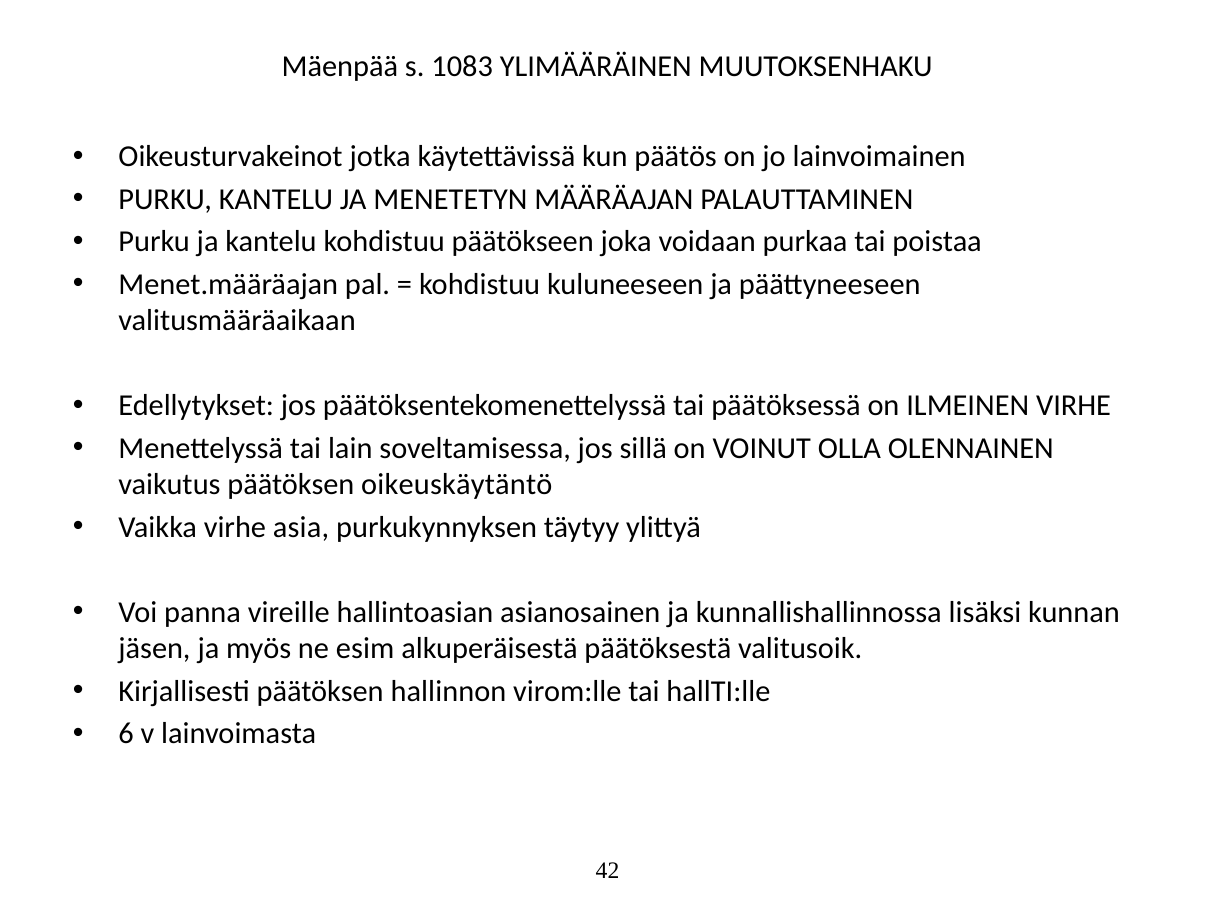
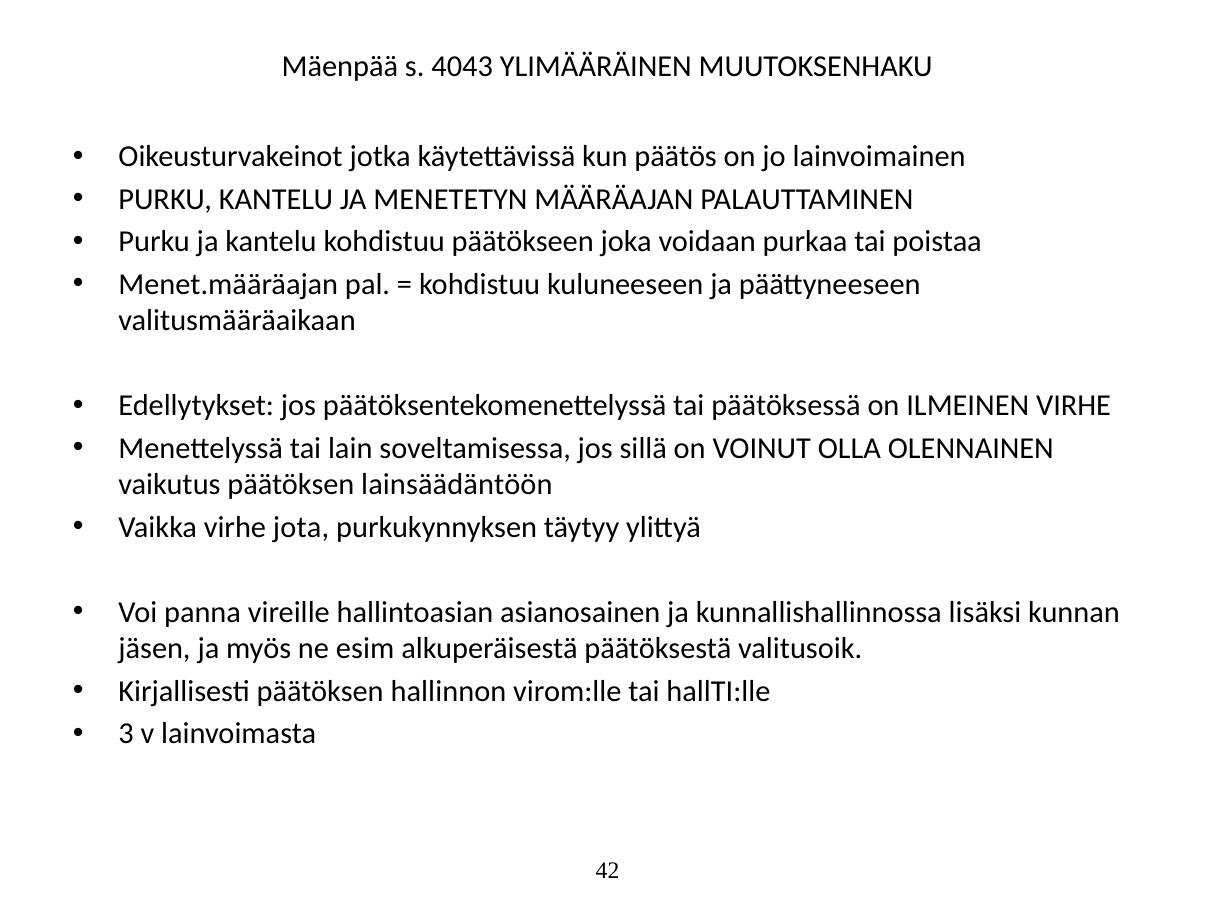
1083: 1083 -> 4043
oikeuskäytäntö: oikeuskäytäntö -> lainsäädäntöön
asia: asia -> jota
6: 6 -> 3
